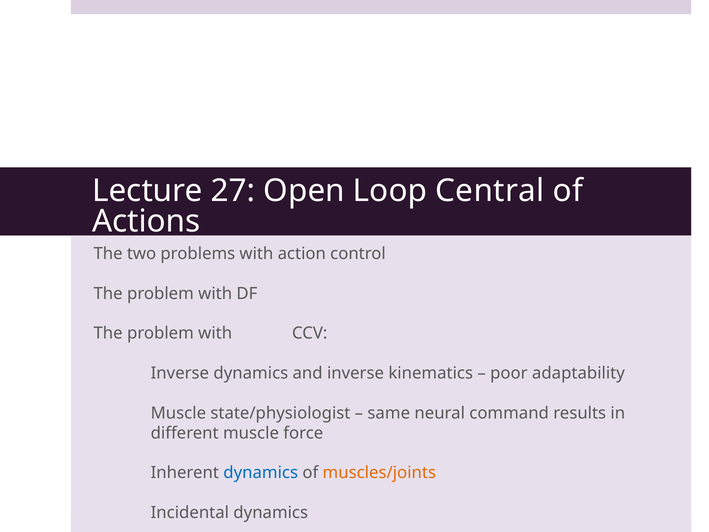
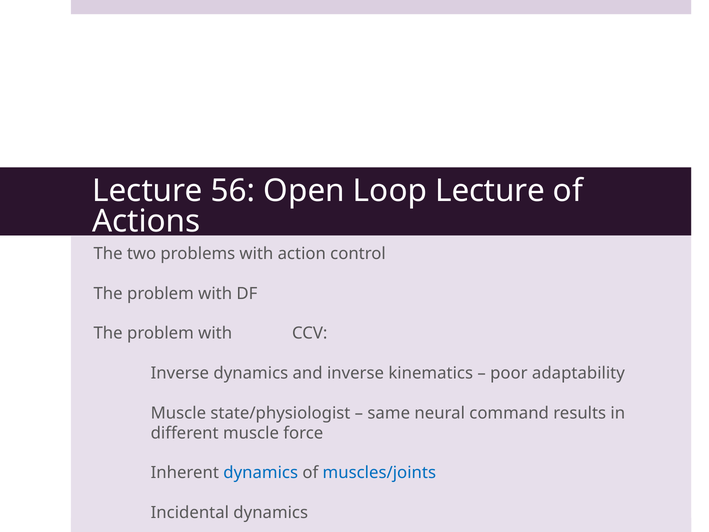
27: 27 -> 56
Loop Central: Central -> Lecture
muscles/joints colour: orange -> blue
